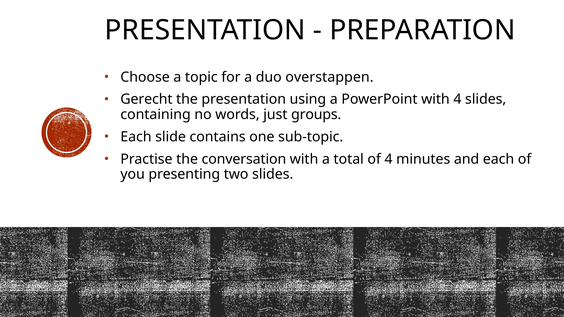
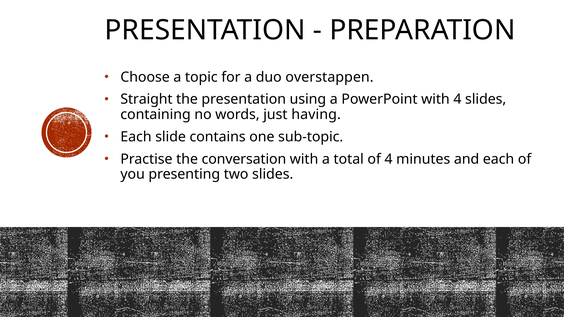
Gerecht: Gerecht -> Straight
groups: groups -> having
